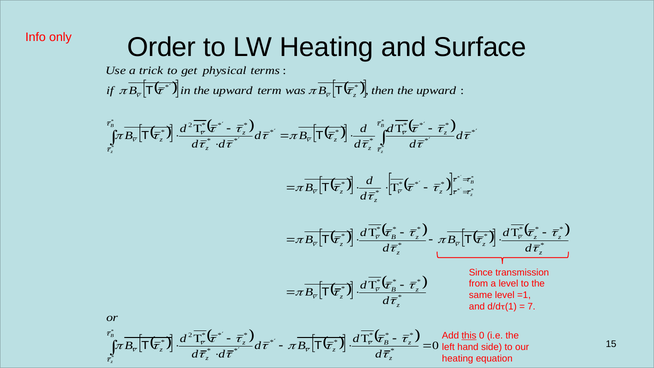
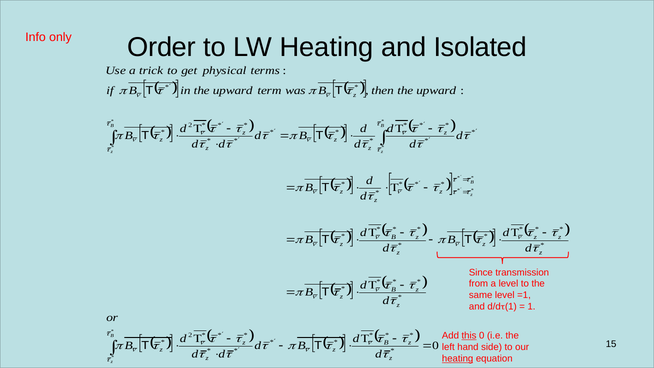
Surface: Surface -> Isolated
7: 7 -> 1
heating at (458, 358) underline: none -> present
